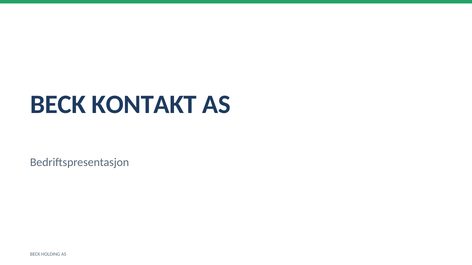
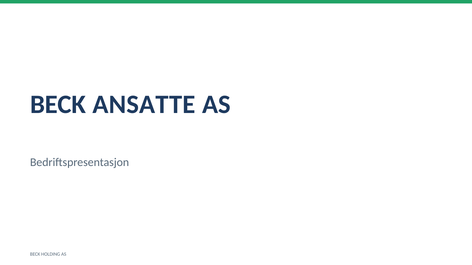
KONTAKT: KONTAKT -> ANSATTE
